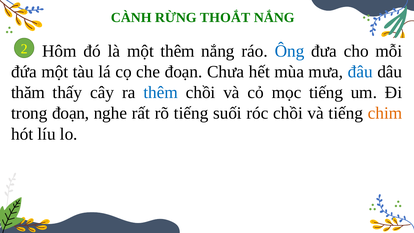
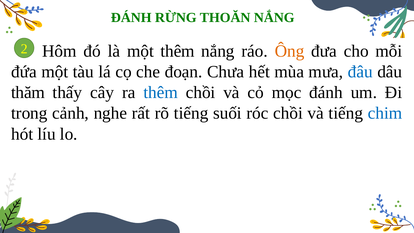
CÀNH at (131, 18): CÀNH -> ĐÁNH
THOẮT: THOẮT -> THOĂN
Ông colour: blue -> orange
mọc tiếng: tiếng -> đánh
trong đoạn: đoạn -> cảnh
chim colour: orange -> blue
